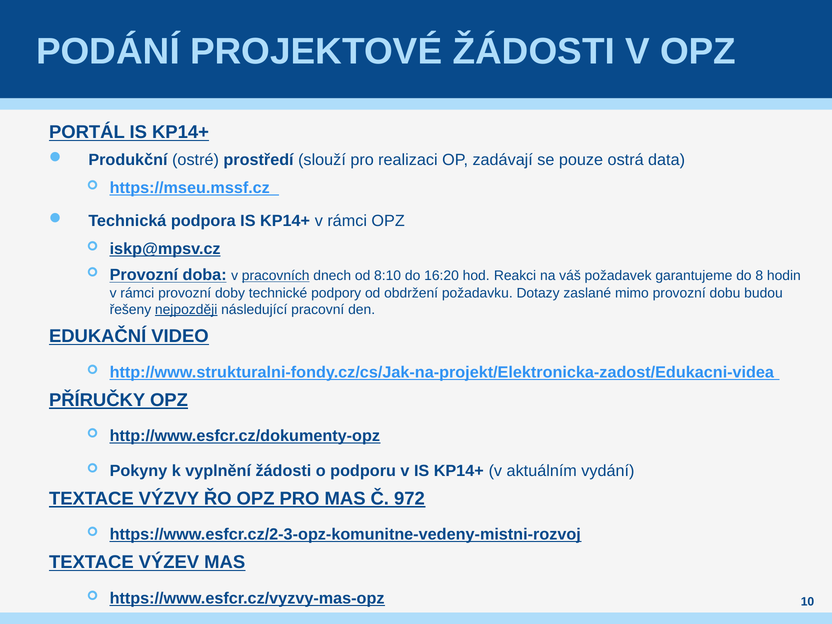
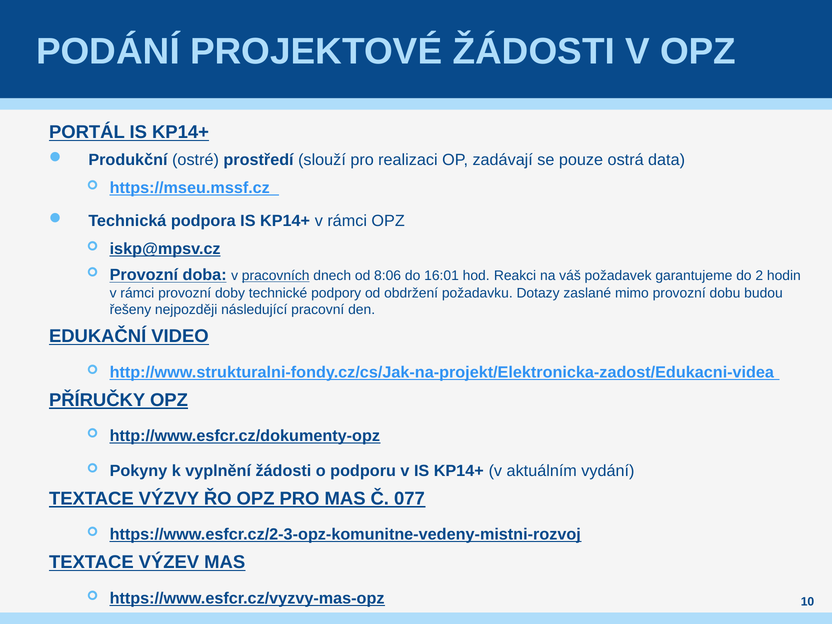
8:10: 8:10 -> 8:06
16:20: 16:20 -> 16:01
8: 8 -> 2
nejpozději underline: present -> none
972: 972 -> 077
